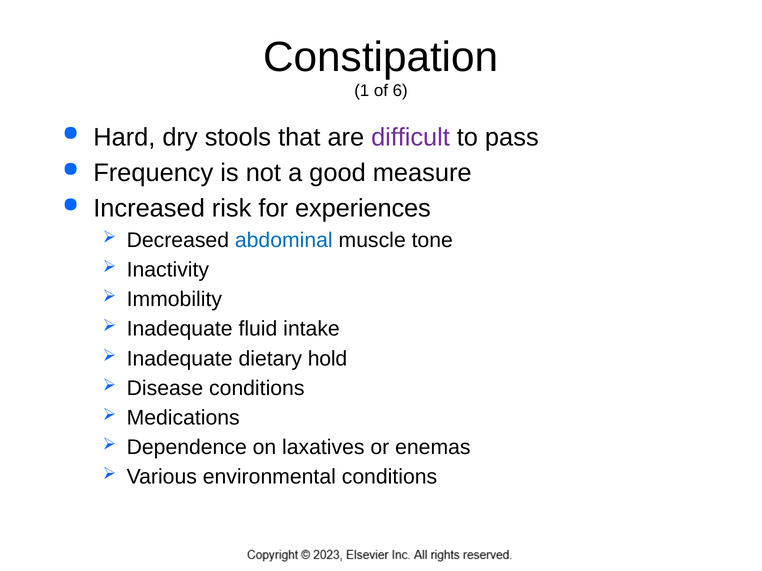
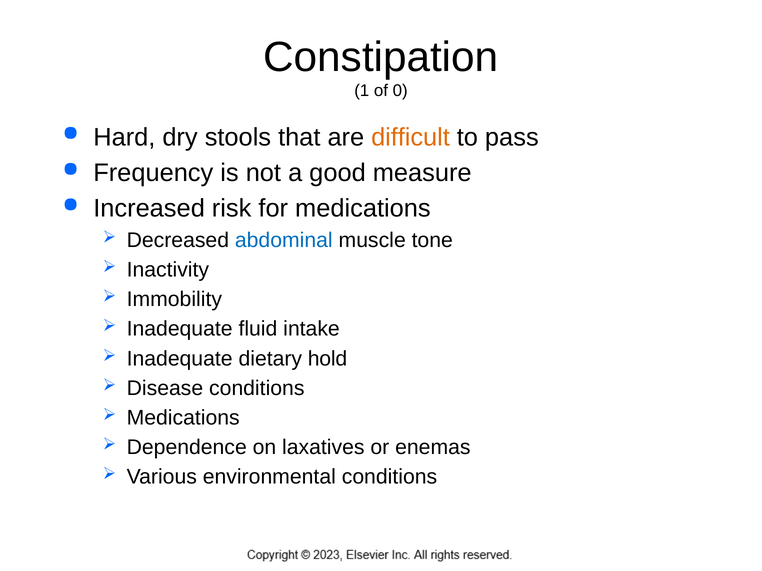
6: 6 -> 0
difficult colour: purple -> orange
for experiences: experiences -> medications
